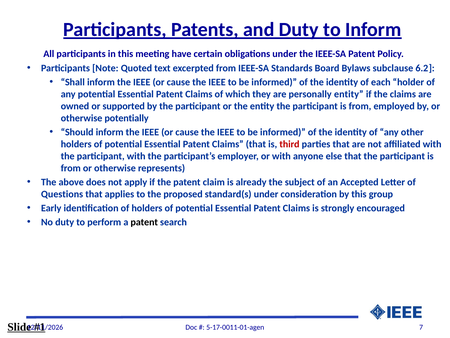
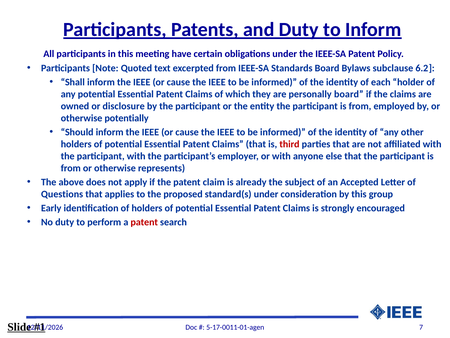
personally entity: entity -> board
supported: supported -> disclosure
patent at (144, 222) colour: black -> red
